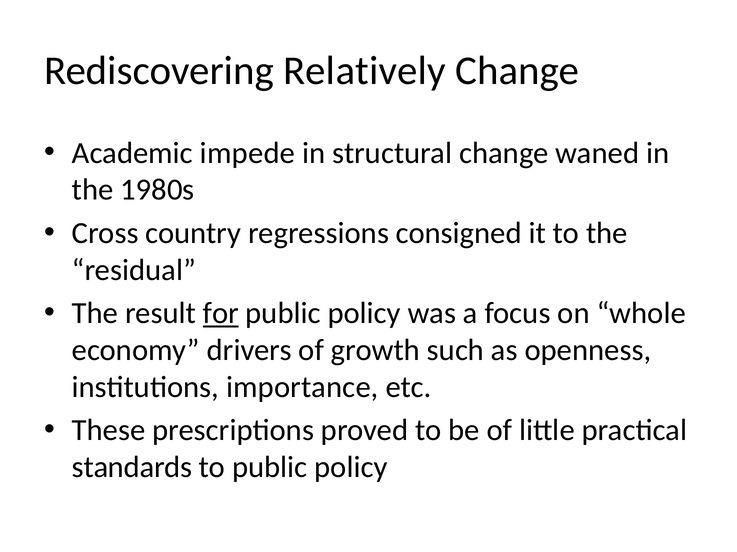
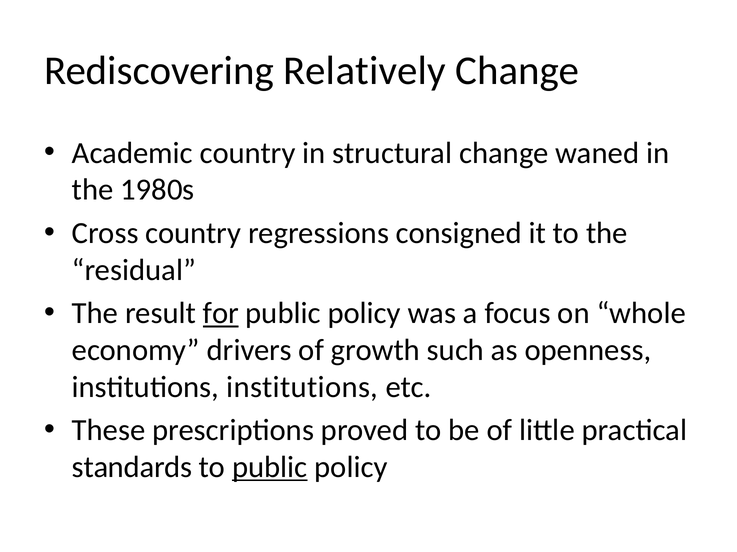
Academic impede: impede -> country
institutions importance: importance -> institutions
public at (270, 468) underline: none -> present
